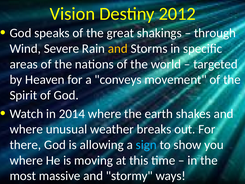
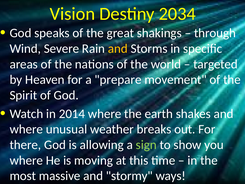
2012: 2012 -> 2034
conveys: conveys -> prepare
sign colour: light blue -> light green
